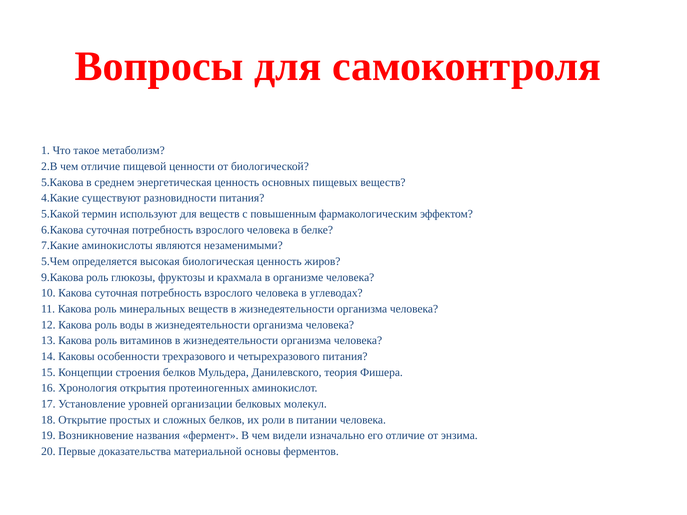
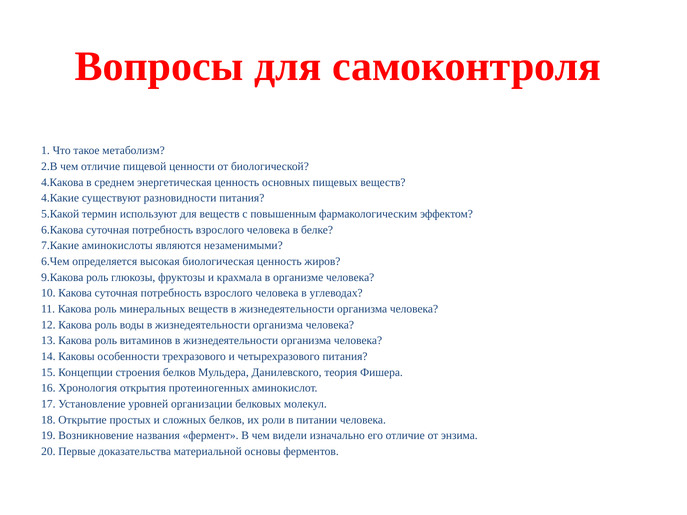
5.Какова: 5.Какова -> 4.Какова
5.Чем: 5.Чем -> 6.Чем
